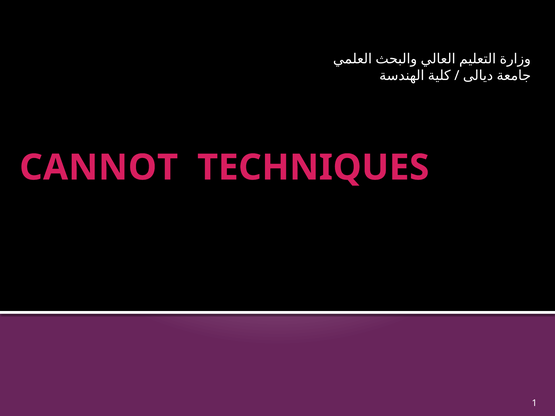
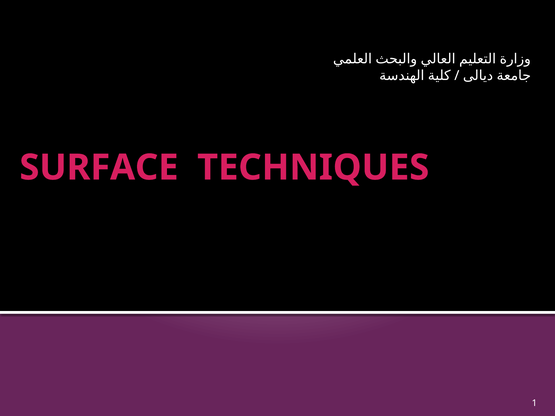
CANNOT: CANNOT -> SURFACE
